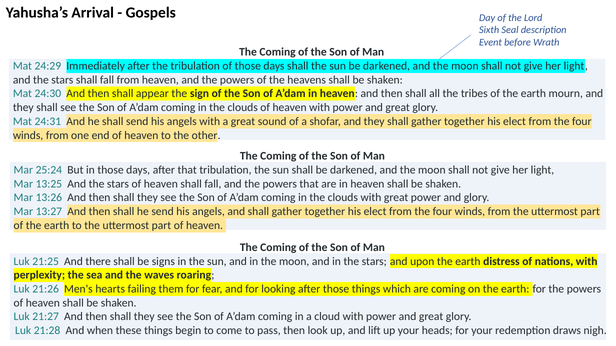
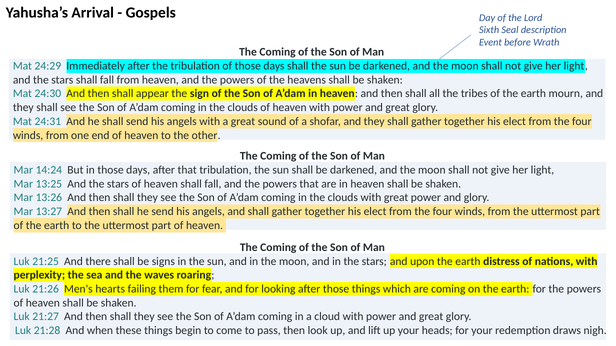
25:24: 25:24 -> 14:24
